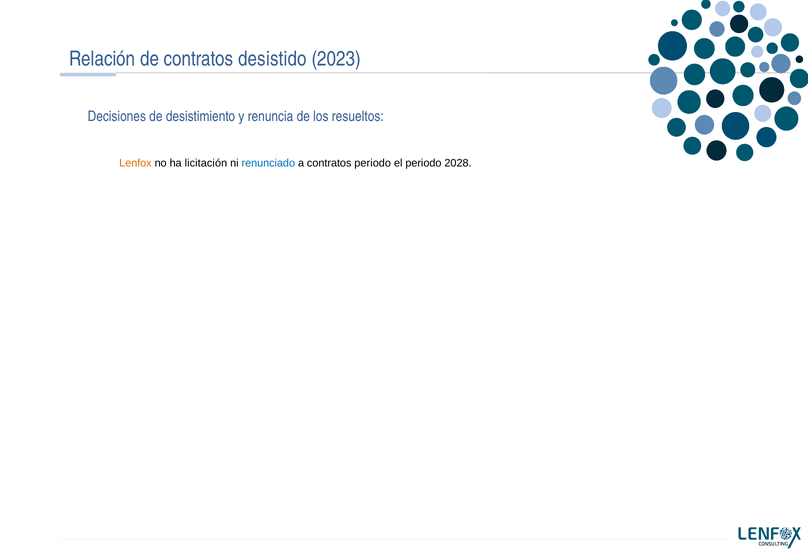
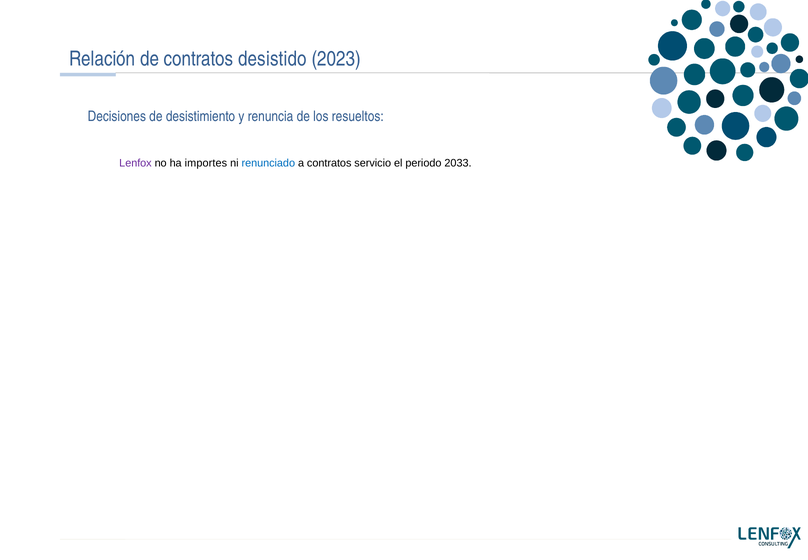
Lenfox colour: orange -> purple
licitación: licitación -> importes
contratos periodo: periodo -> servicio
2028: 2028 -> 2033
